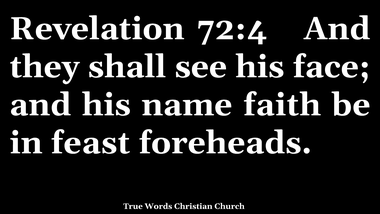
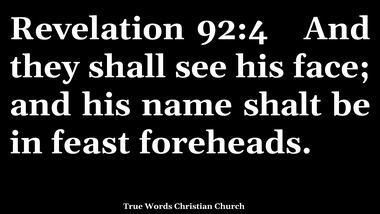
72:4: 72:4 -> 92:4
faith: faith -> shalt
